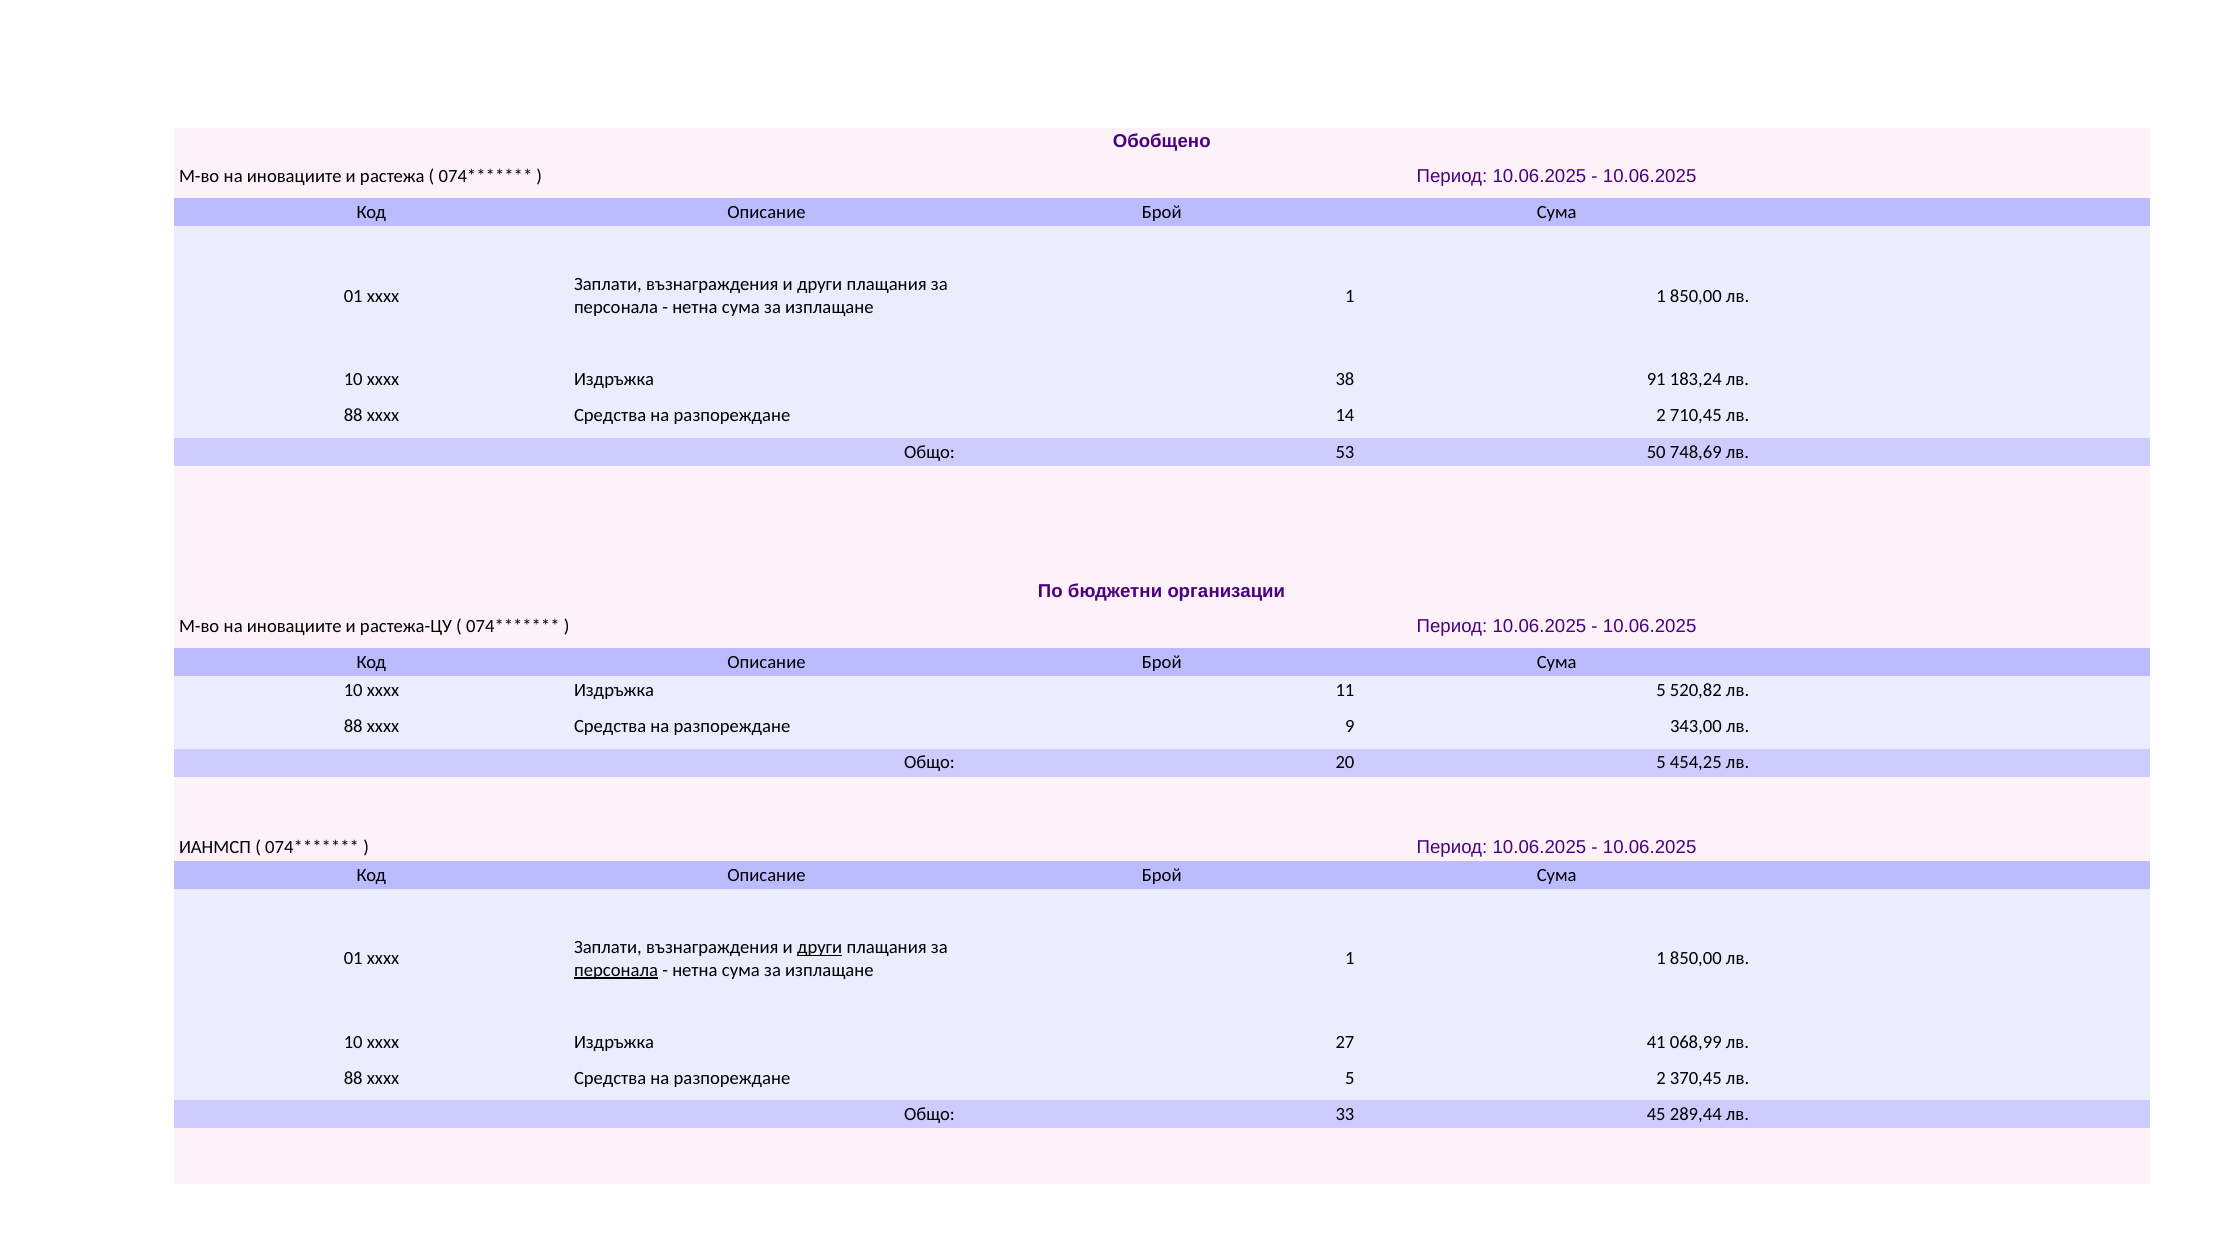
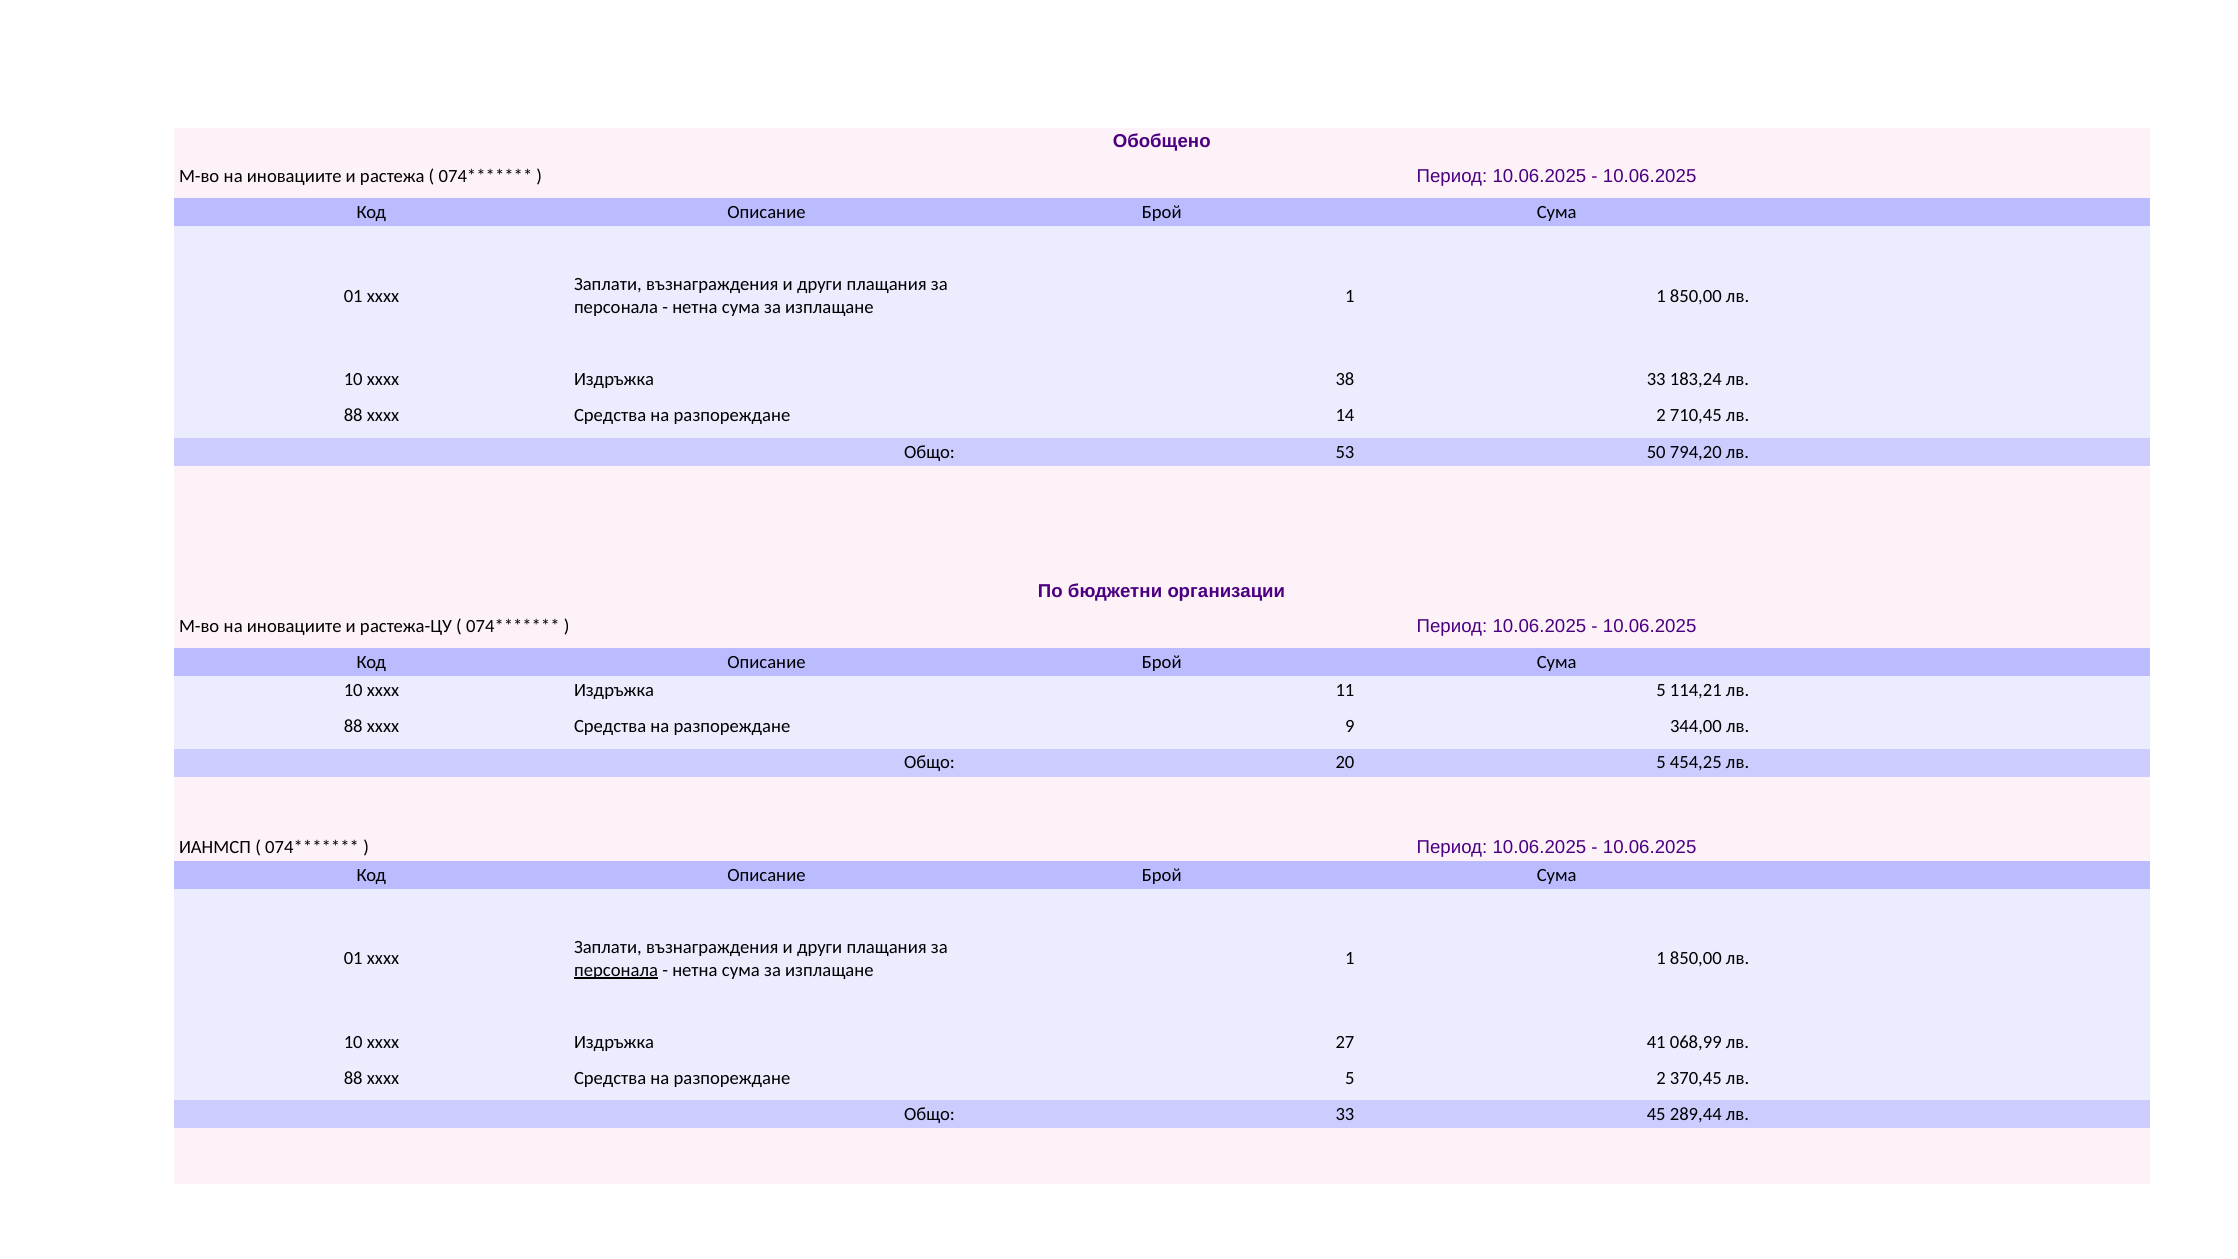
38 91: 91 -> 33
748,69: 748,69 -> 794,20
520,82: 520,82 -> 114,21
343,00: 343,00 -> 344,00
други at (820, 947) underline: present -> none
